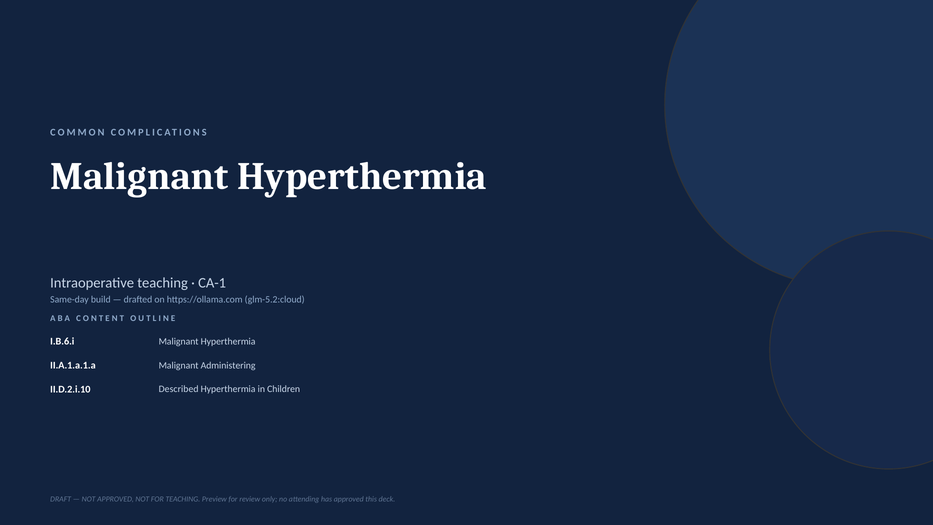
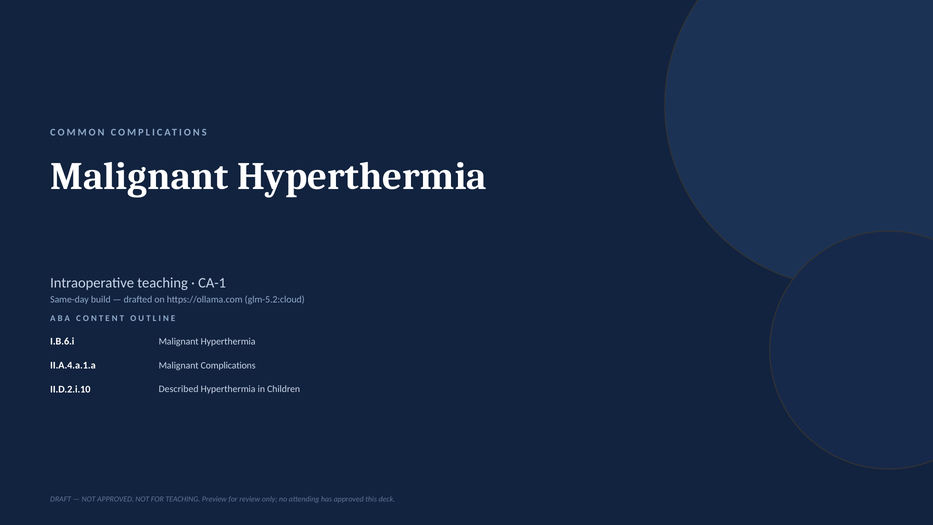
II.A.1.a.1.a: II.A.1.a.1.a -> II.A.4.a.1.a
Malignant Administering: Administering -> Complications
